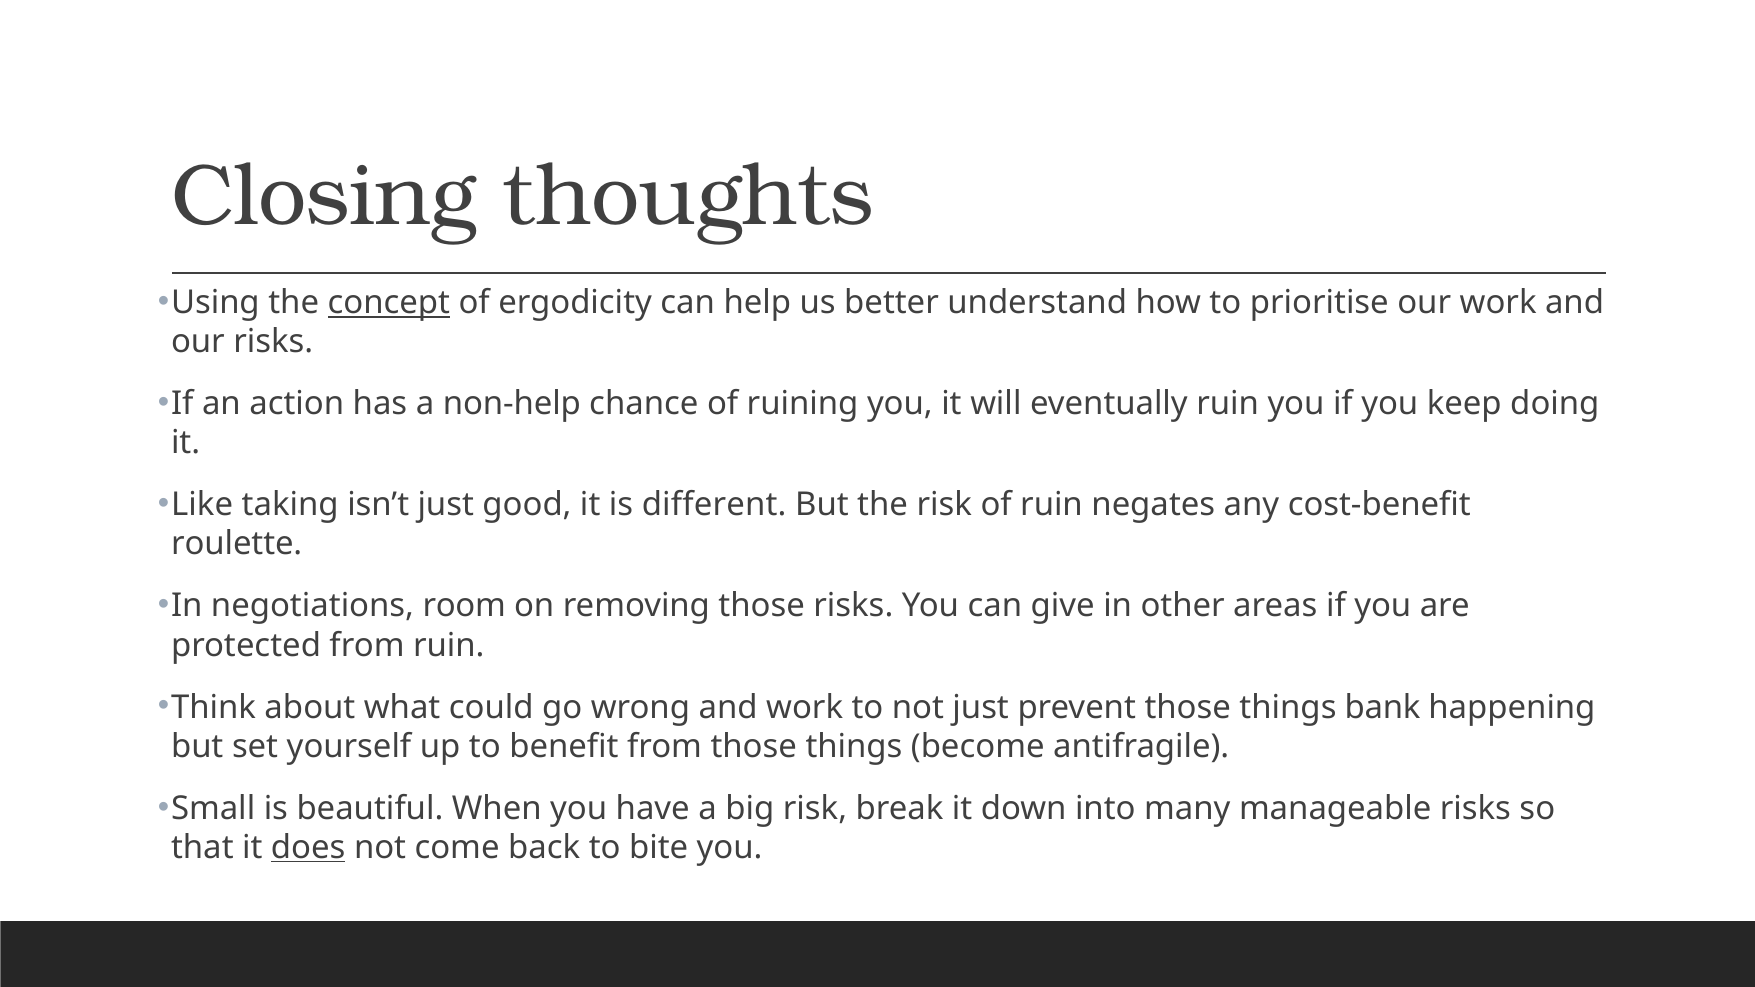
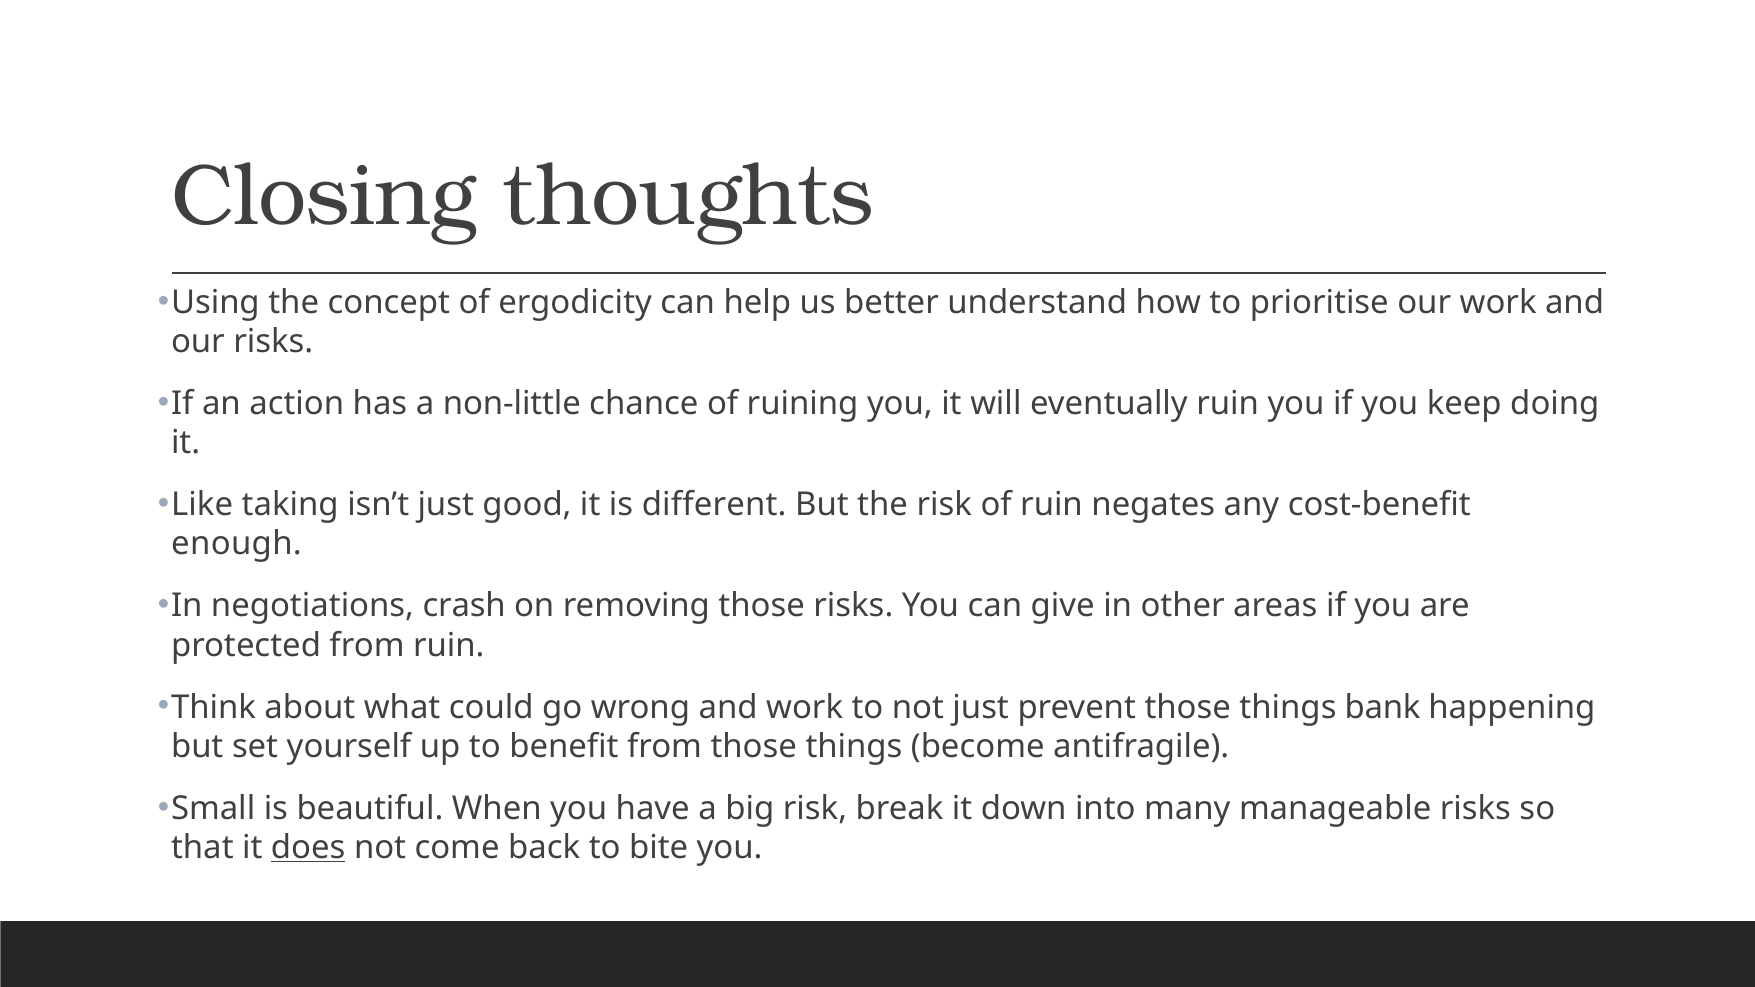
concept underline: present -> none
non-help: non-help -> non-little
roulette: roulette -> enough
room: room -> crash
